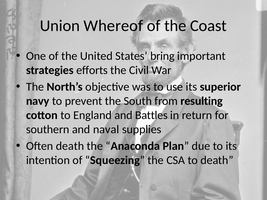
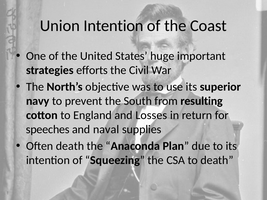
Union Whereof: Whereof -> Intention
bring: bring -> huge
Battles: Battles -> Losses
southern: southern -> speeches
